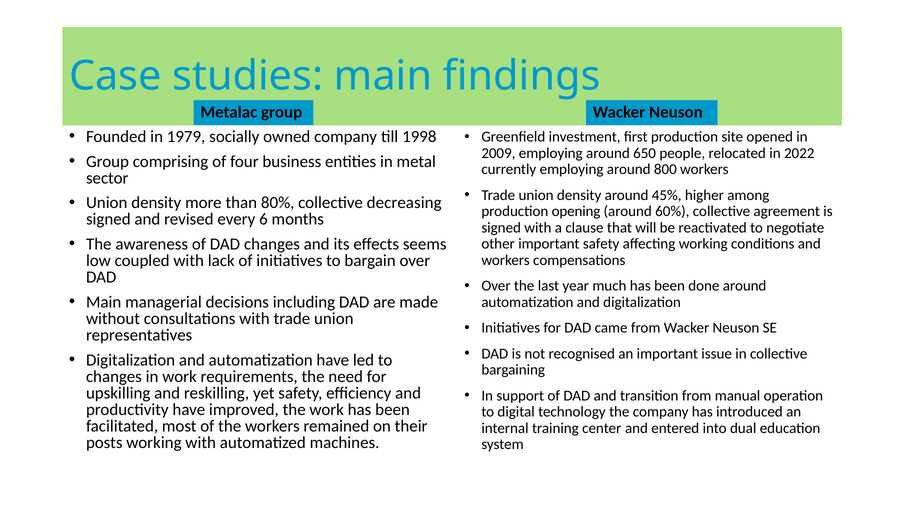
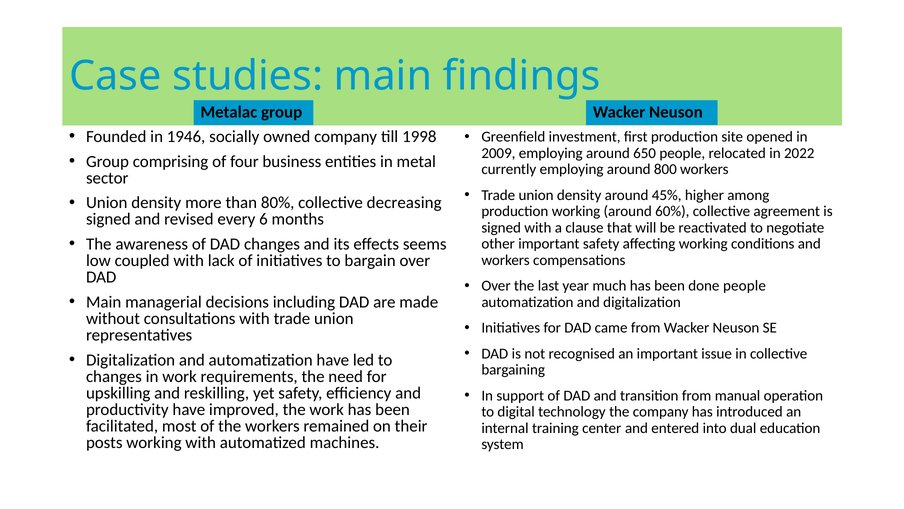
1979: 1979 -> 1946
production opening: opening -> working
done around: around -> people
